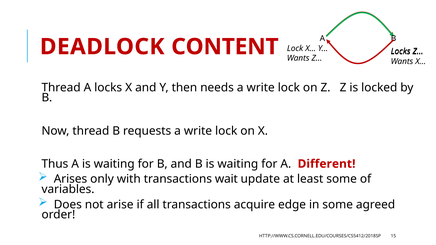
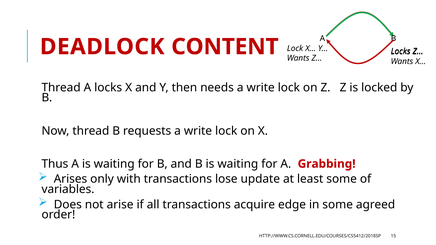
Different: Different -> Grabbing
wait: wait -> lose
